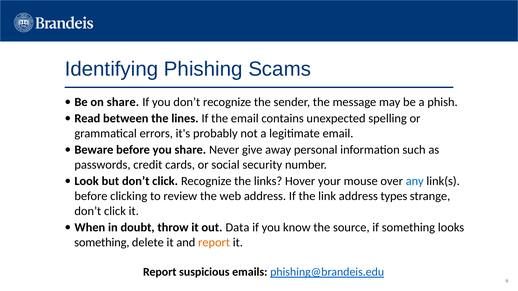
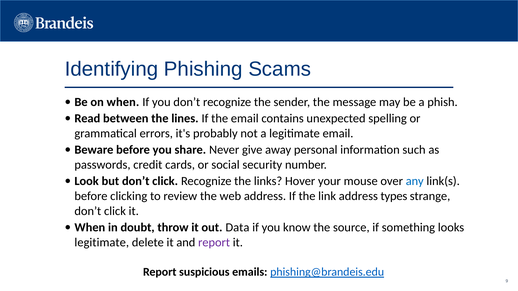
on share: share -> when
something at (102, 243): something -> legitimate
report at (214, 243) colour: orange -> purple
